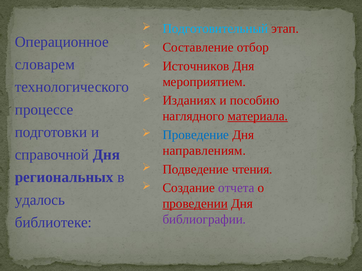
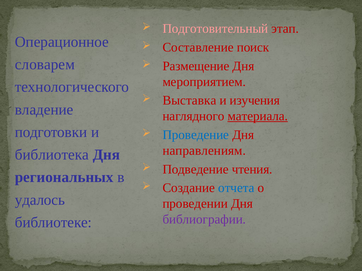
Подготовительный colour: light blue -> pink
отбор: отбор -> поиск
Источников: Источников -> Размещение
Изданиях: Изданиях -> Выставка
пособию: пособию -> изучения
процессе: процессе -> владение
справочной: справочной -> библиотека
отчета colour: purple -> blue
проведении underline: present -> none
